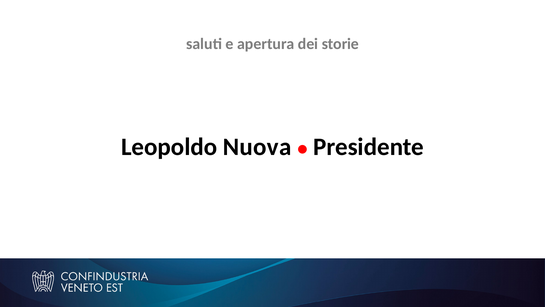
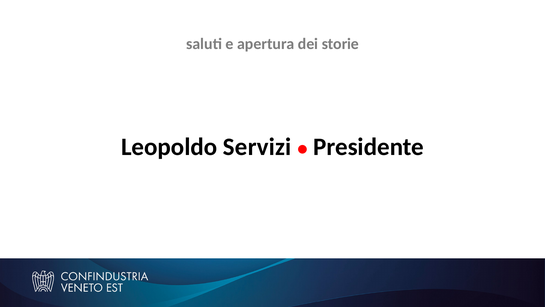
Nuova: Nuova -> Servizi
